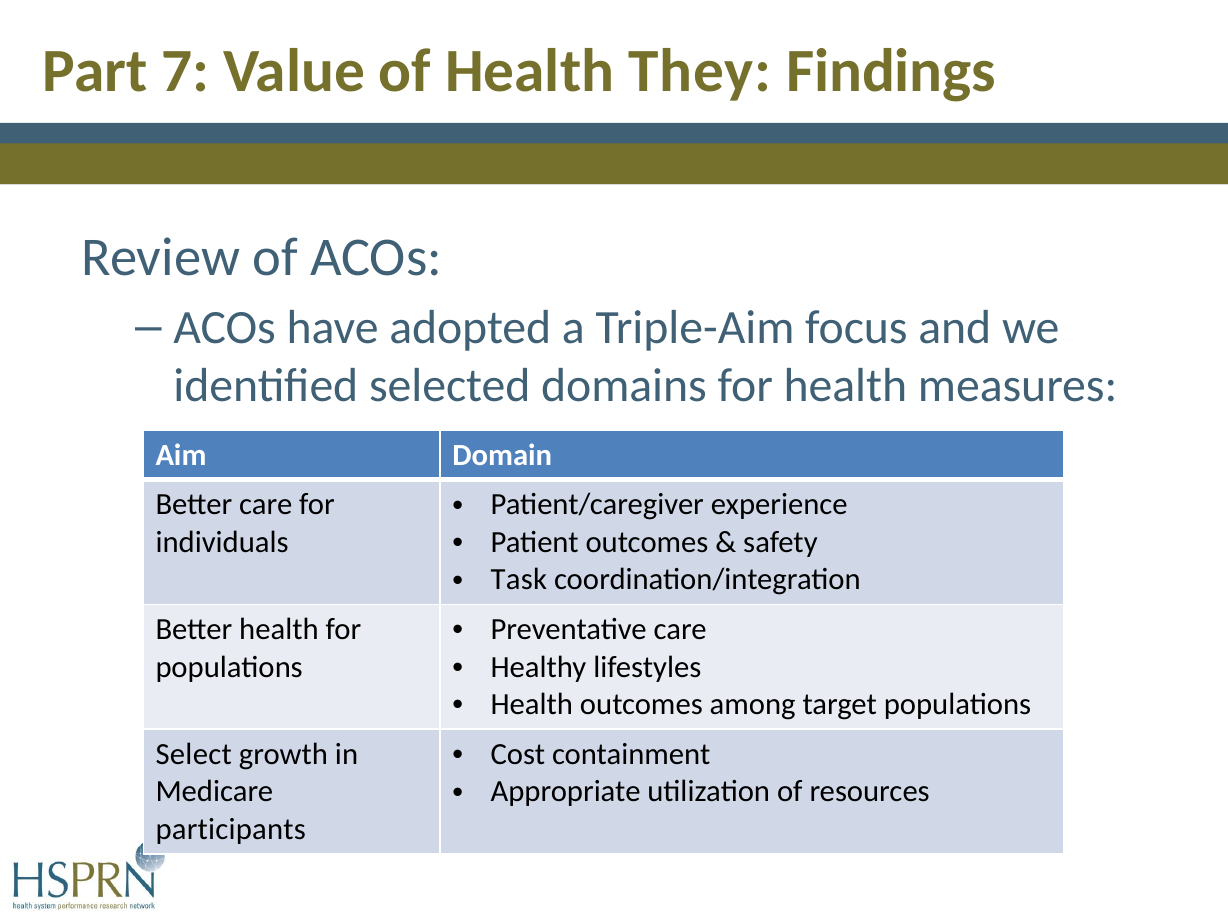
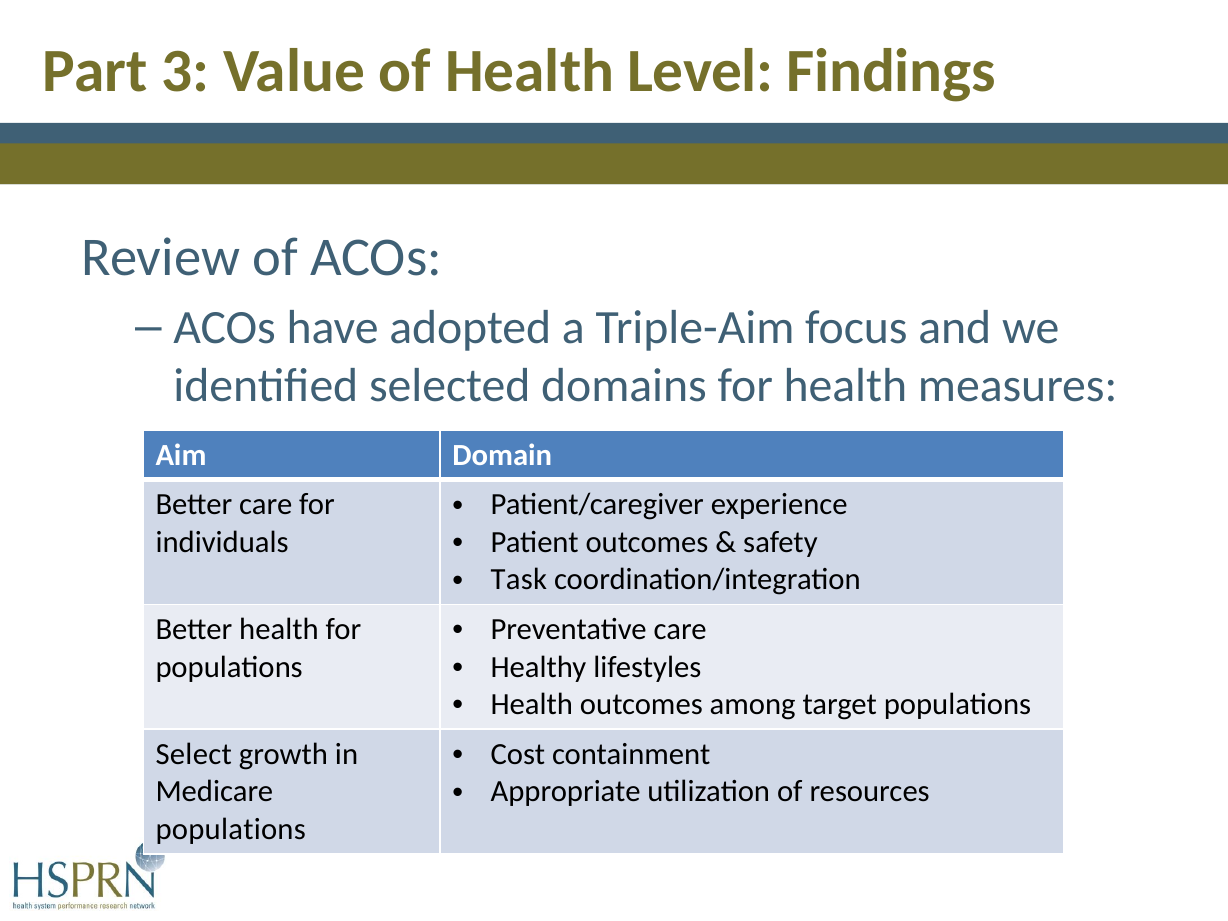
Part 7: 7 -> 3
They: They -> Level
participants at (231, 829): participants -> populations
